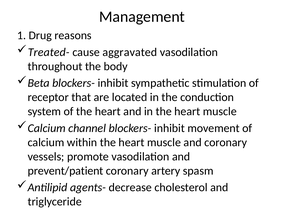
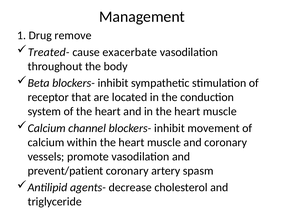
reasons: reasons -> remove
aggravated: aggravated -> exacerbate
